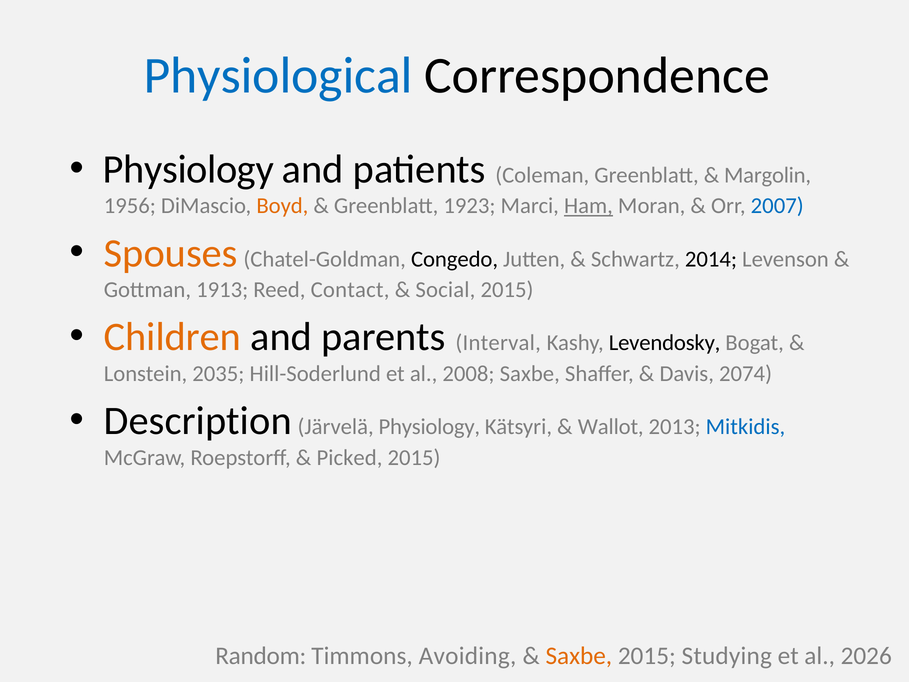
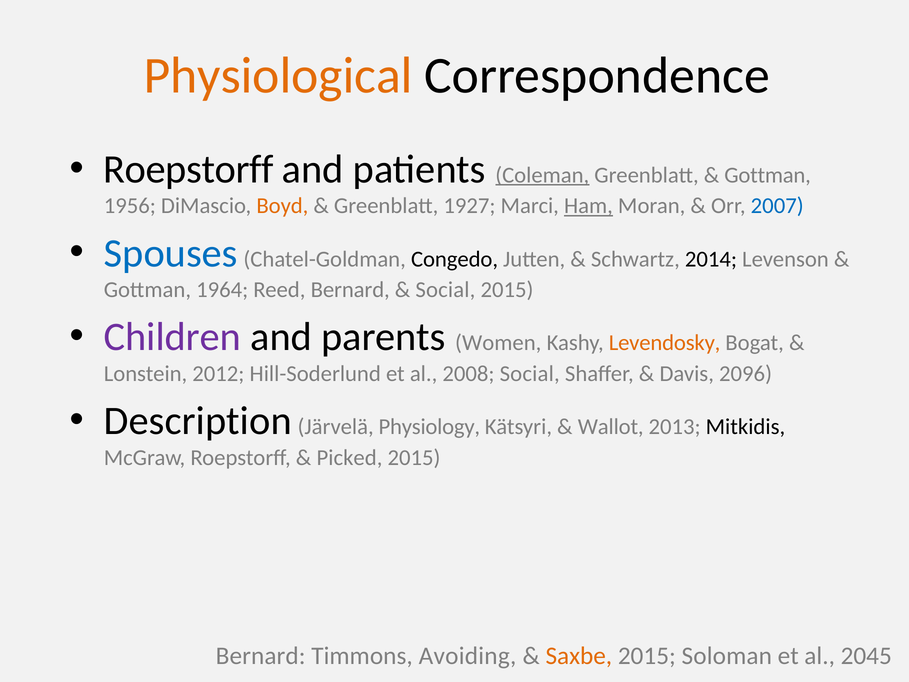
Physiological colour: blue -> orange
Physiology at (188, 169): Physiology -> Roepstorff
Coleman underline: none -> present
Margolin at (768, 175): Margolin -> Gottman
1923: 1923 -> 1927
Spouses colour: orange -> blue
1913: 1913 -> 1964
Reed Contact: Contact -> Bernard
Children colour: orange -> purple
Interval: Interval -> Women
Levendosky colour: black -> orange
2035: 2035 -> 2012
2008 Saxbe: Saxbe -> Social
2074: 2074 -> 2096
Mitkidis colour: blue -> black
Random at (261, 656): Random -> Bernard
Studying: Studying -> Soloman
2026: 2026 -> 2045
